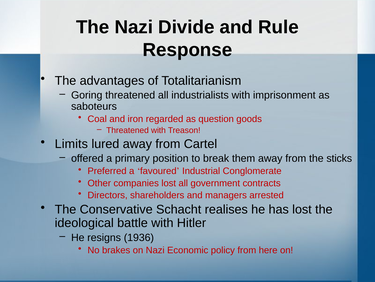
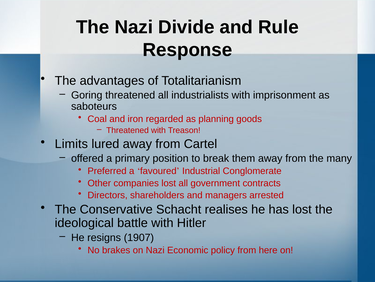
question: question -> planning
sticks: sticks -> many
1936: 1936 -> 1907
